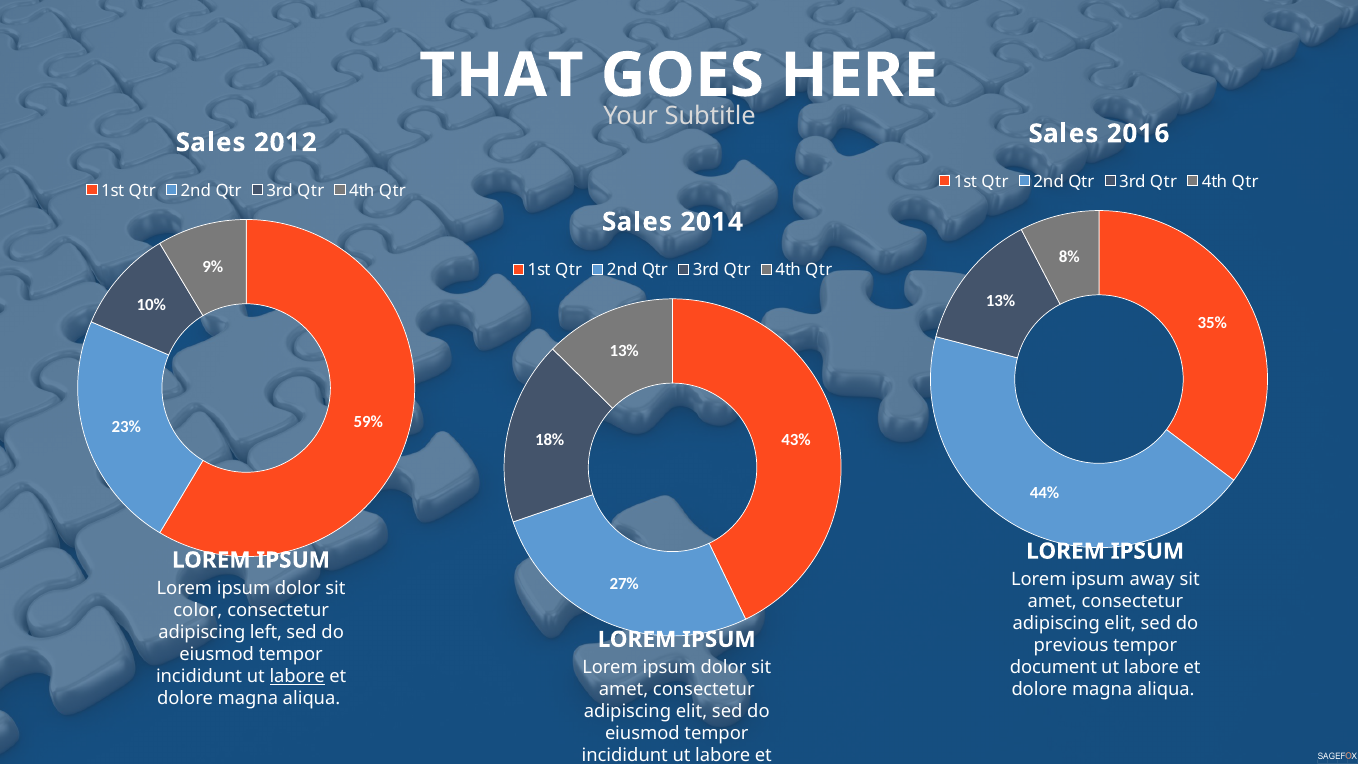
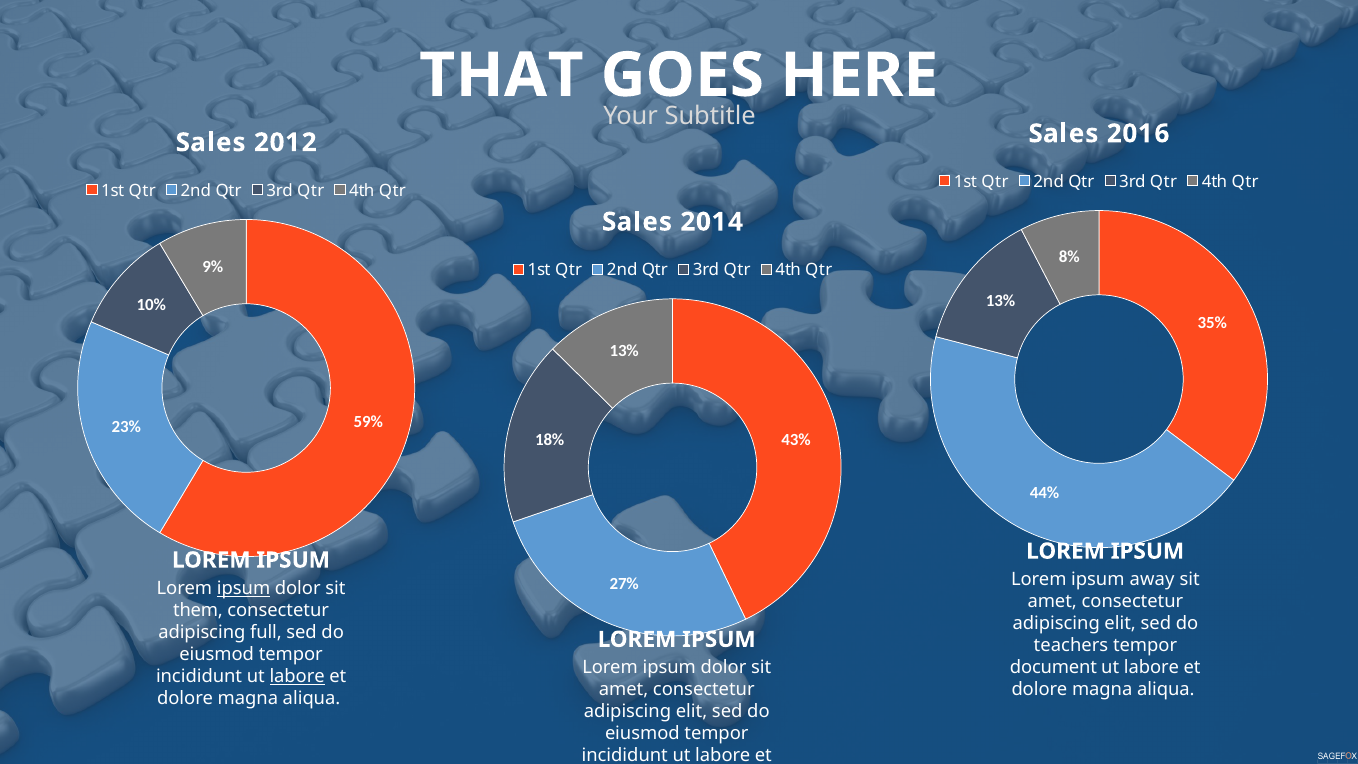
ipsum at (244, 588) underline: none -> present
color: color -> them
left: left -> full
previous: previous -> teachers
